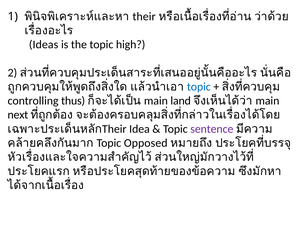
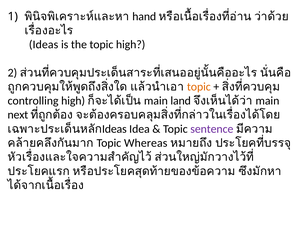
their at (144, 16): their -> hand
topic at (199, 87) colour: blue -> orange
controlling thus: thus -> high
Their at (114, 129): Their -> Ideas
Opposed: Opposed -> Whereas
